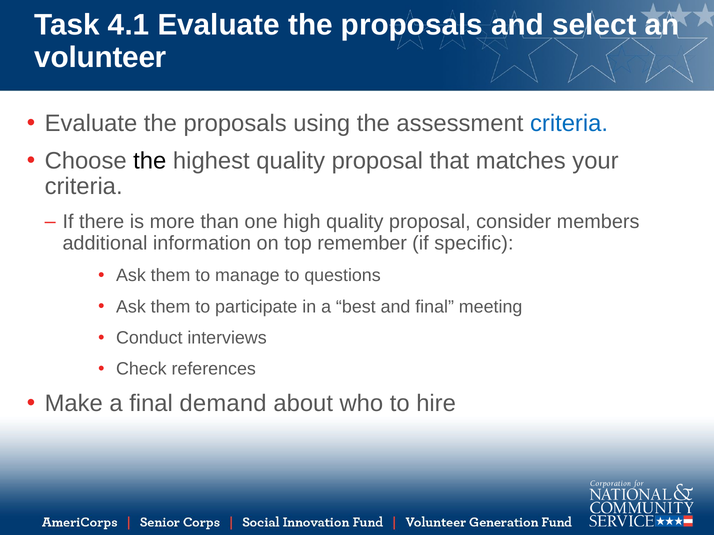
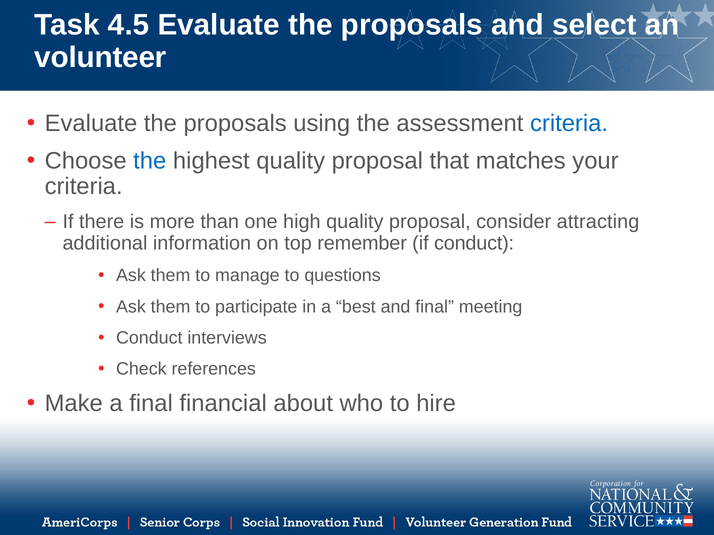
4.1: 4.1 -> 4.5
the at (150, 161) colour: black -> blue
members: members -> attracting
if specific: specific -> conduct
demand: demand -> financial
